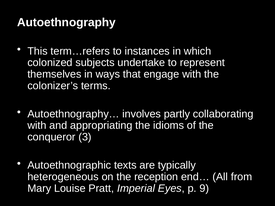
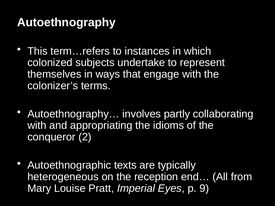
3: 3 -> 2
